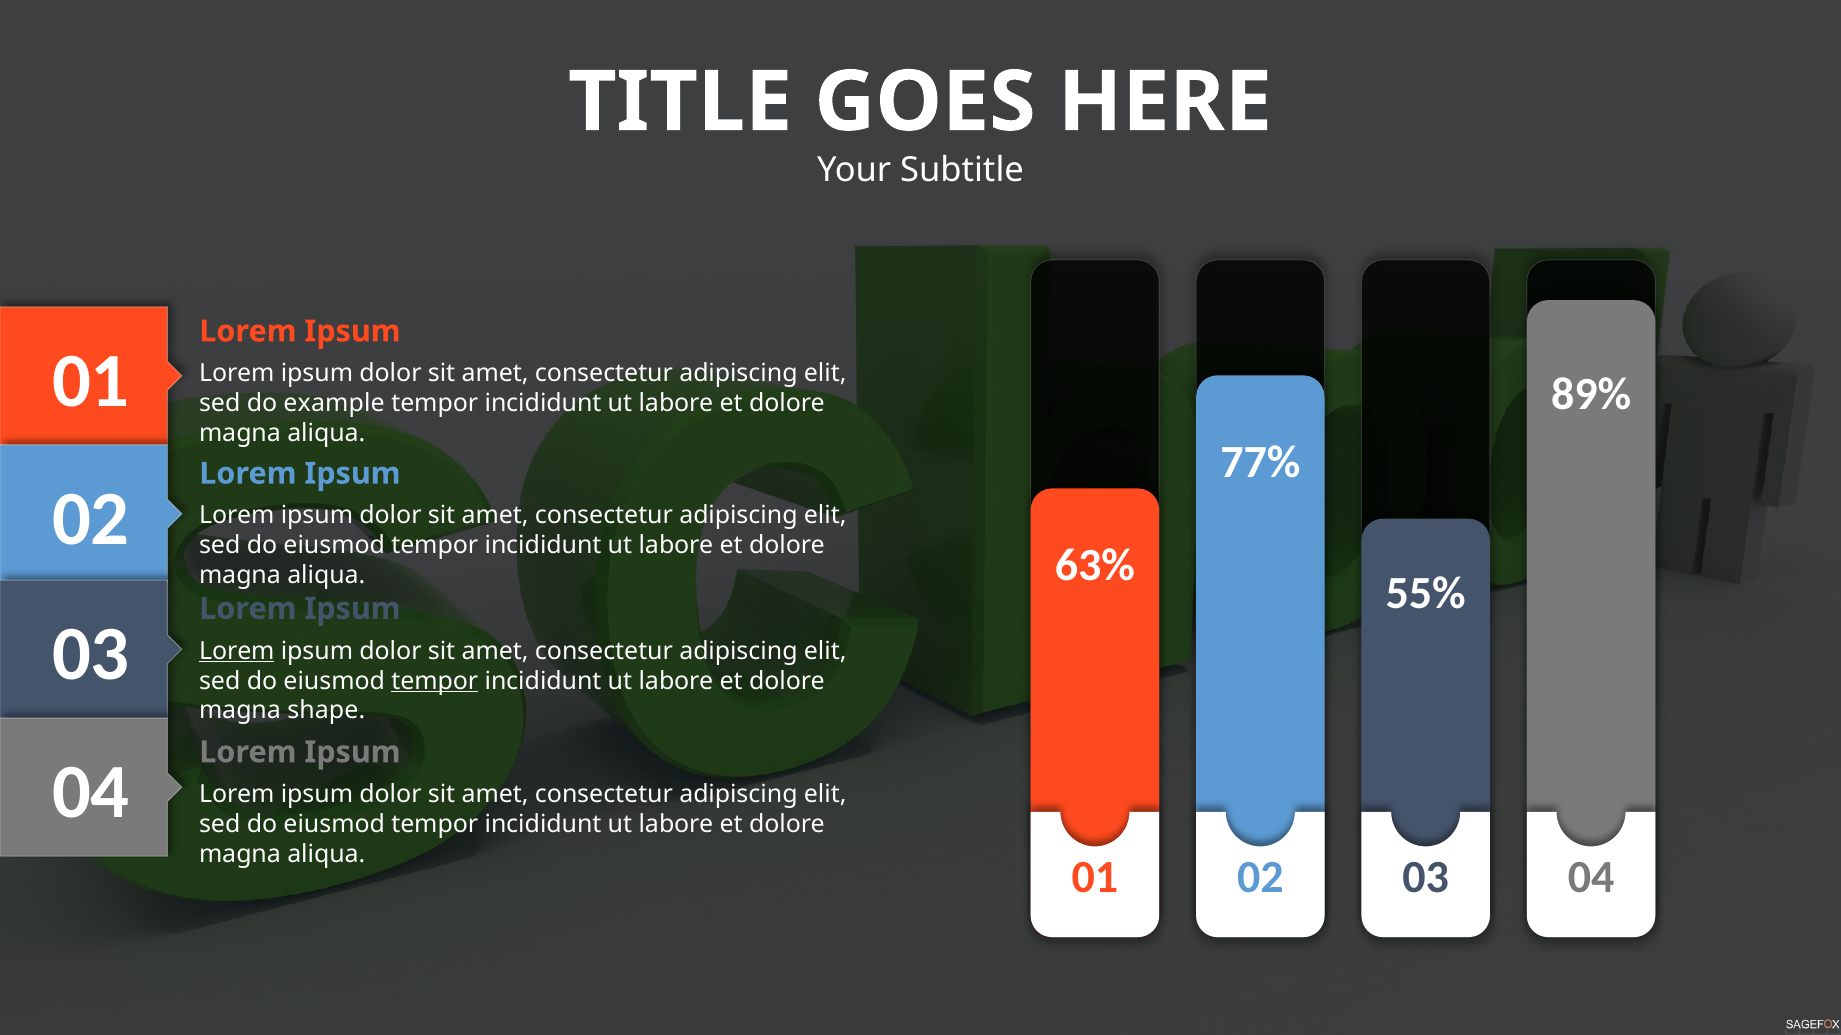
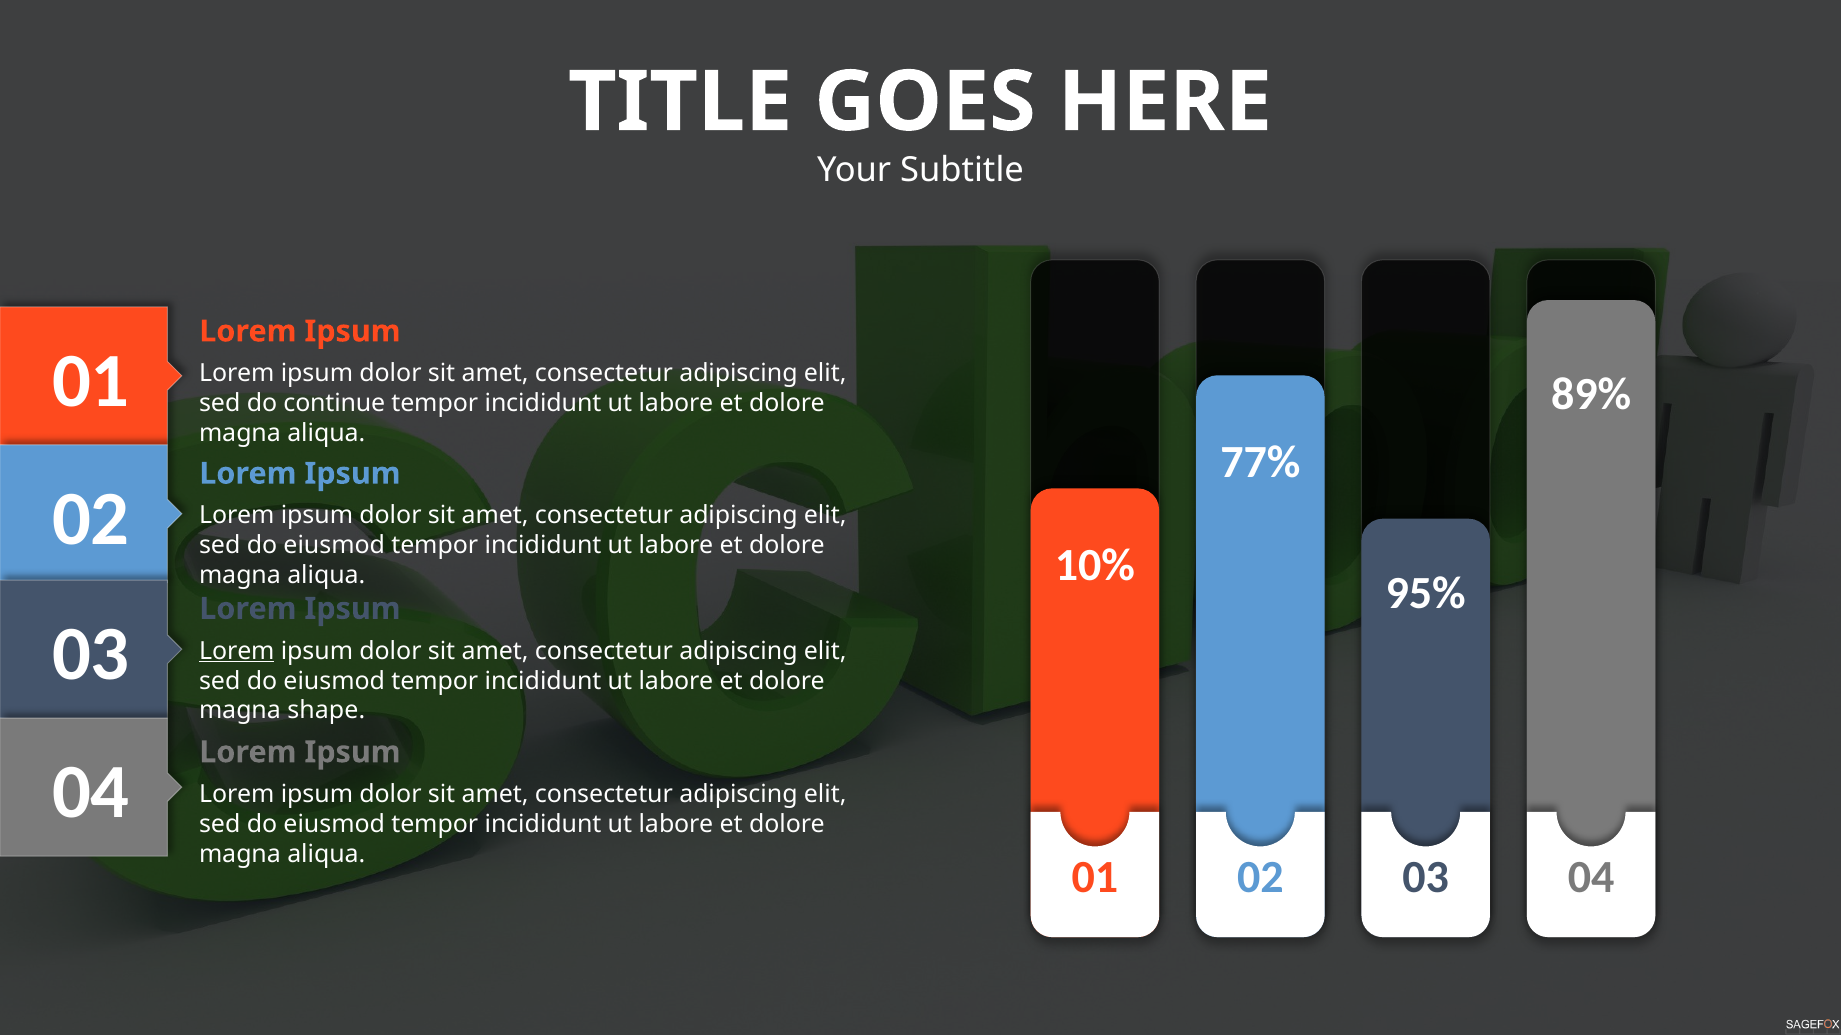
example: example -> continue
63%: 63% -> 10%
55%: 55% -> 95%
tempor at (435, 681) underline: present -> none
